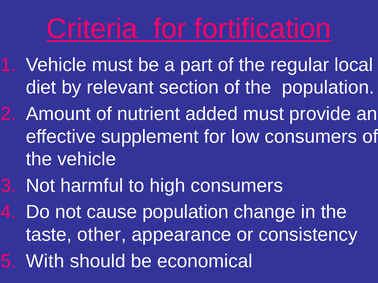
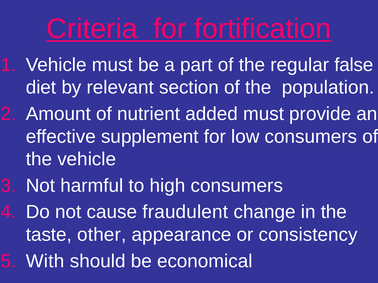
local: local -> false
cause population: population -> fraudulent
